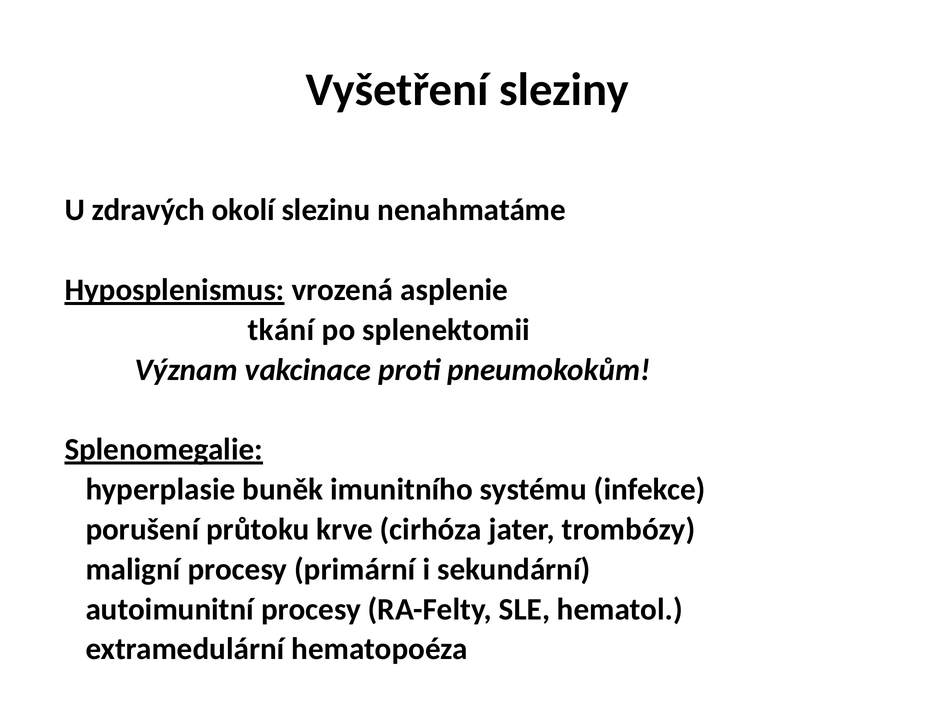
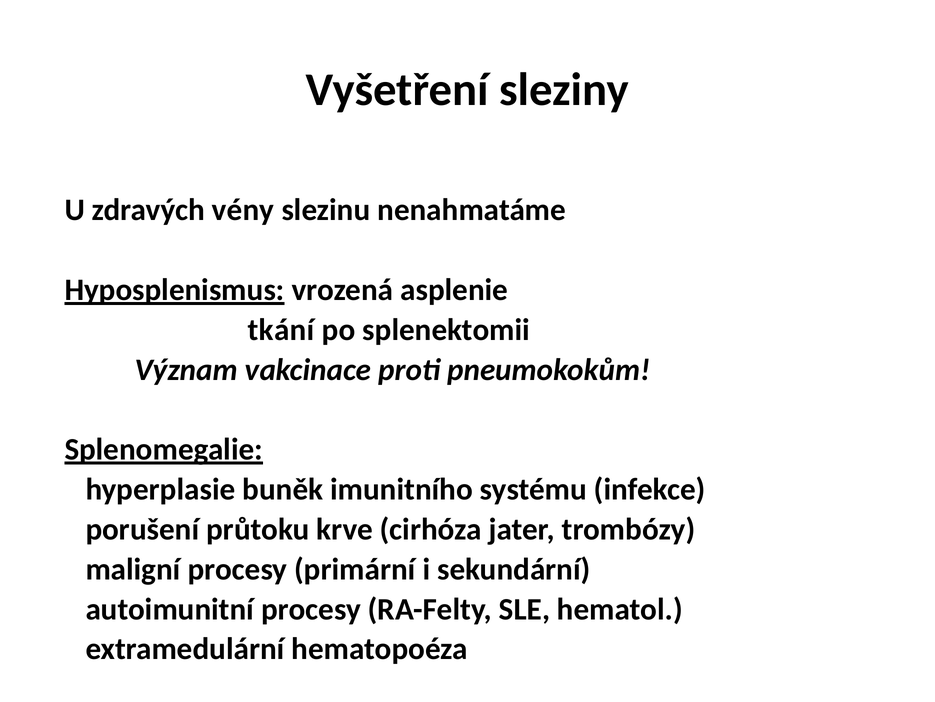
okolí: okolí -> vény
